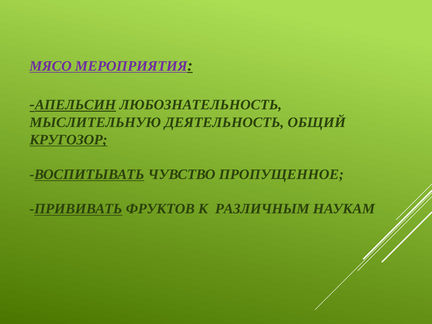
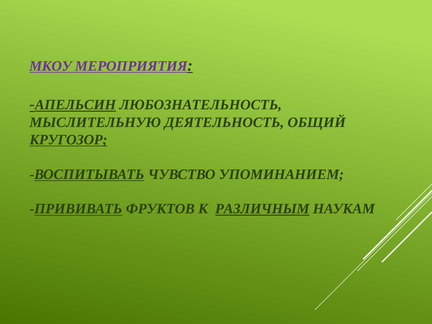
МЯСО: МЯСО -> МКОУ
ПРОПУЩЕННОЕ: ПРОПУЩЕННОЕ -> УПОМИНАНИЕМ
РАЗЛИЧНЫМ underline: none -> present
